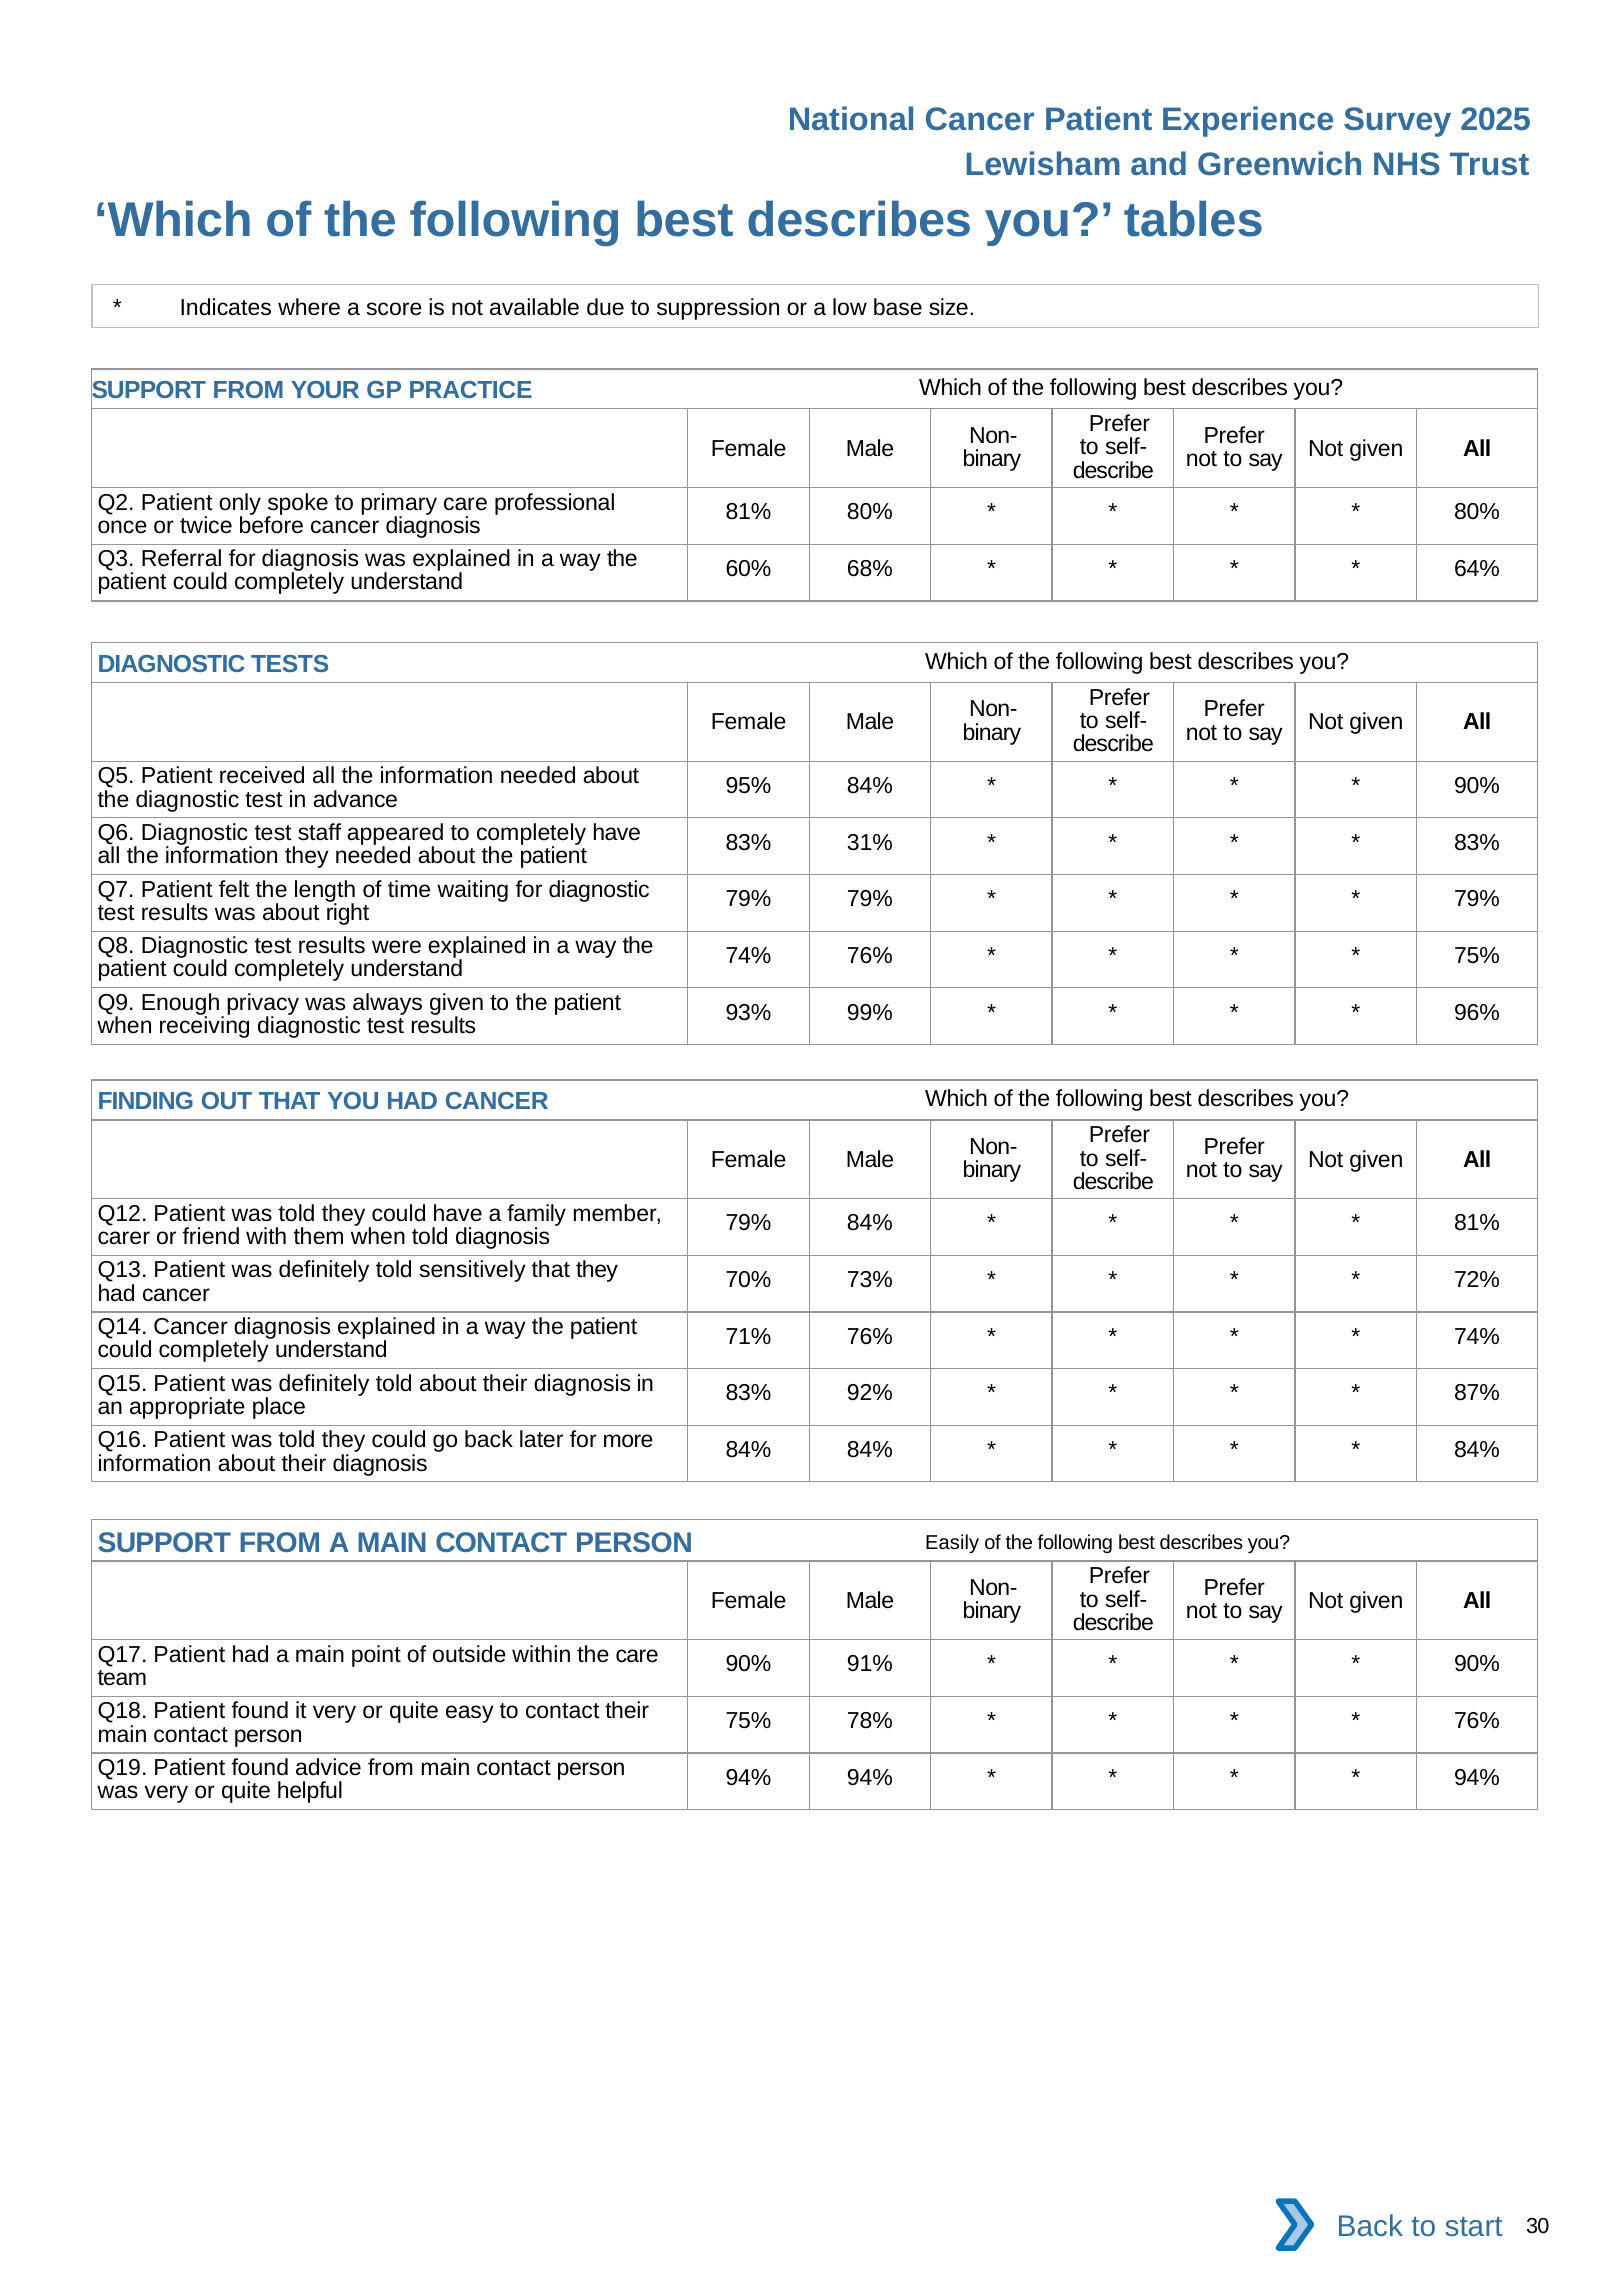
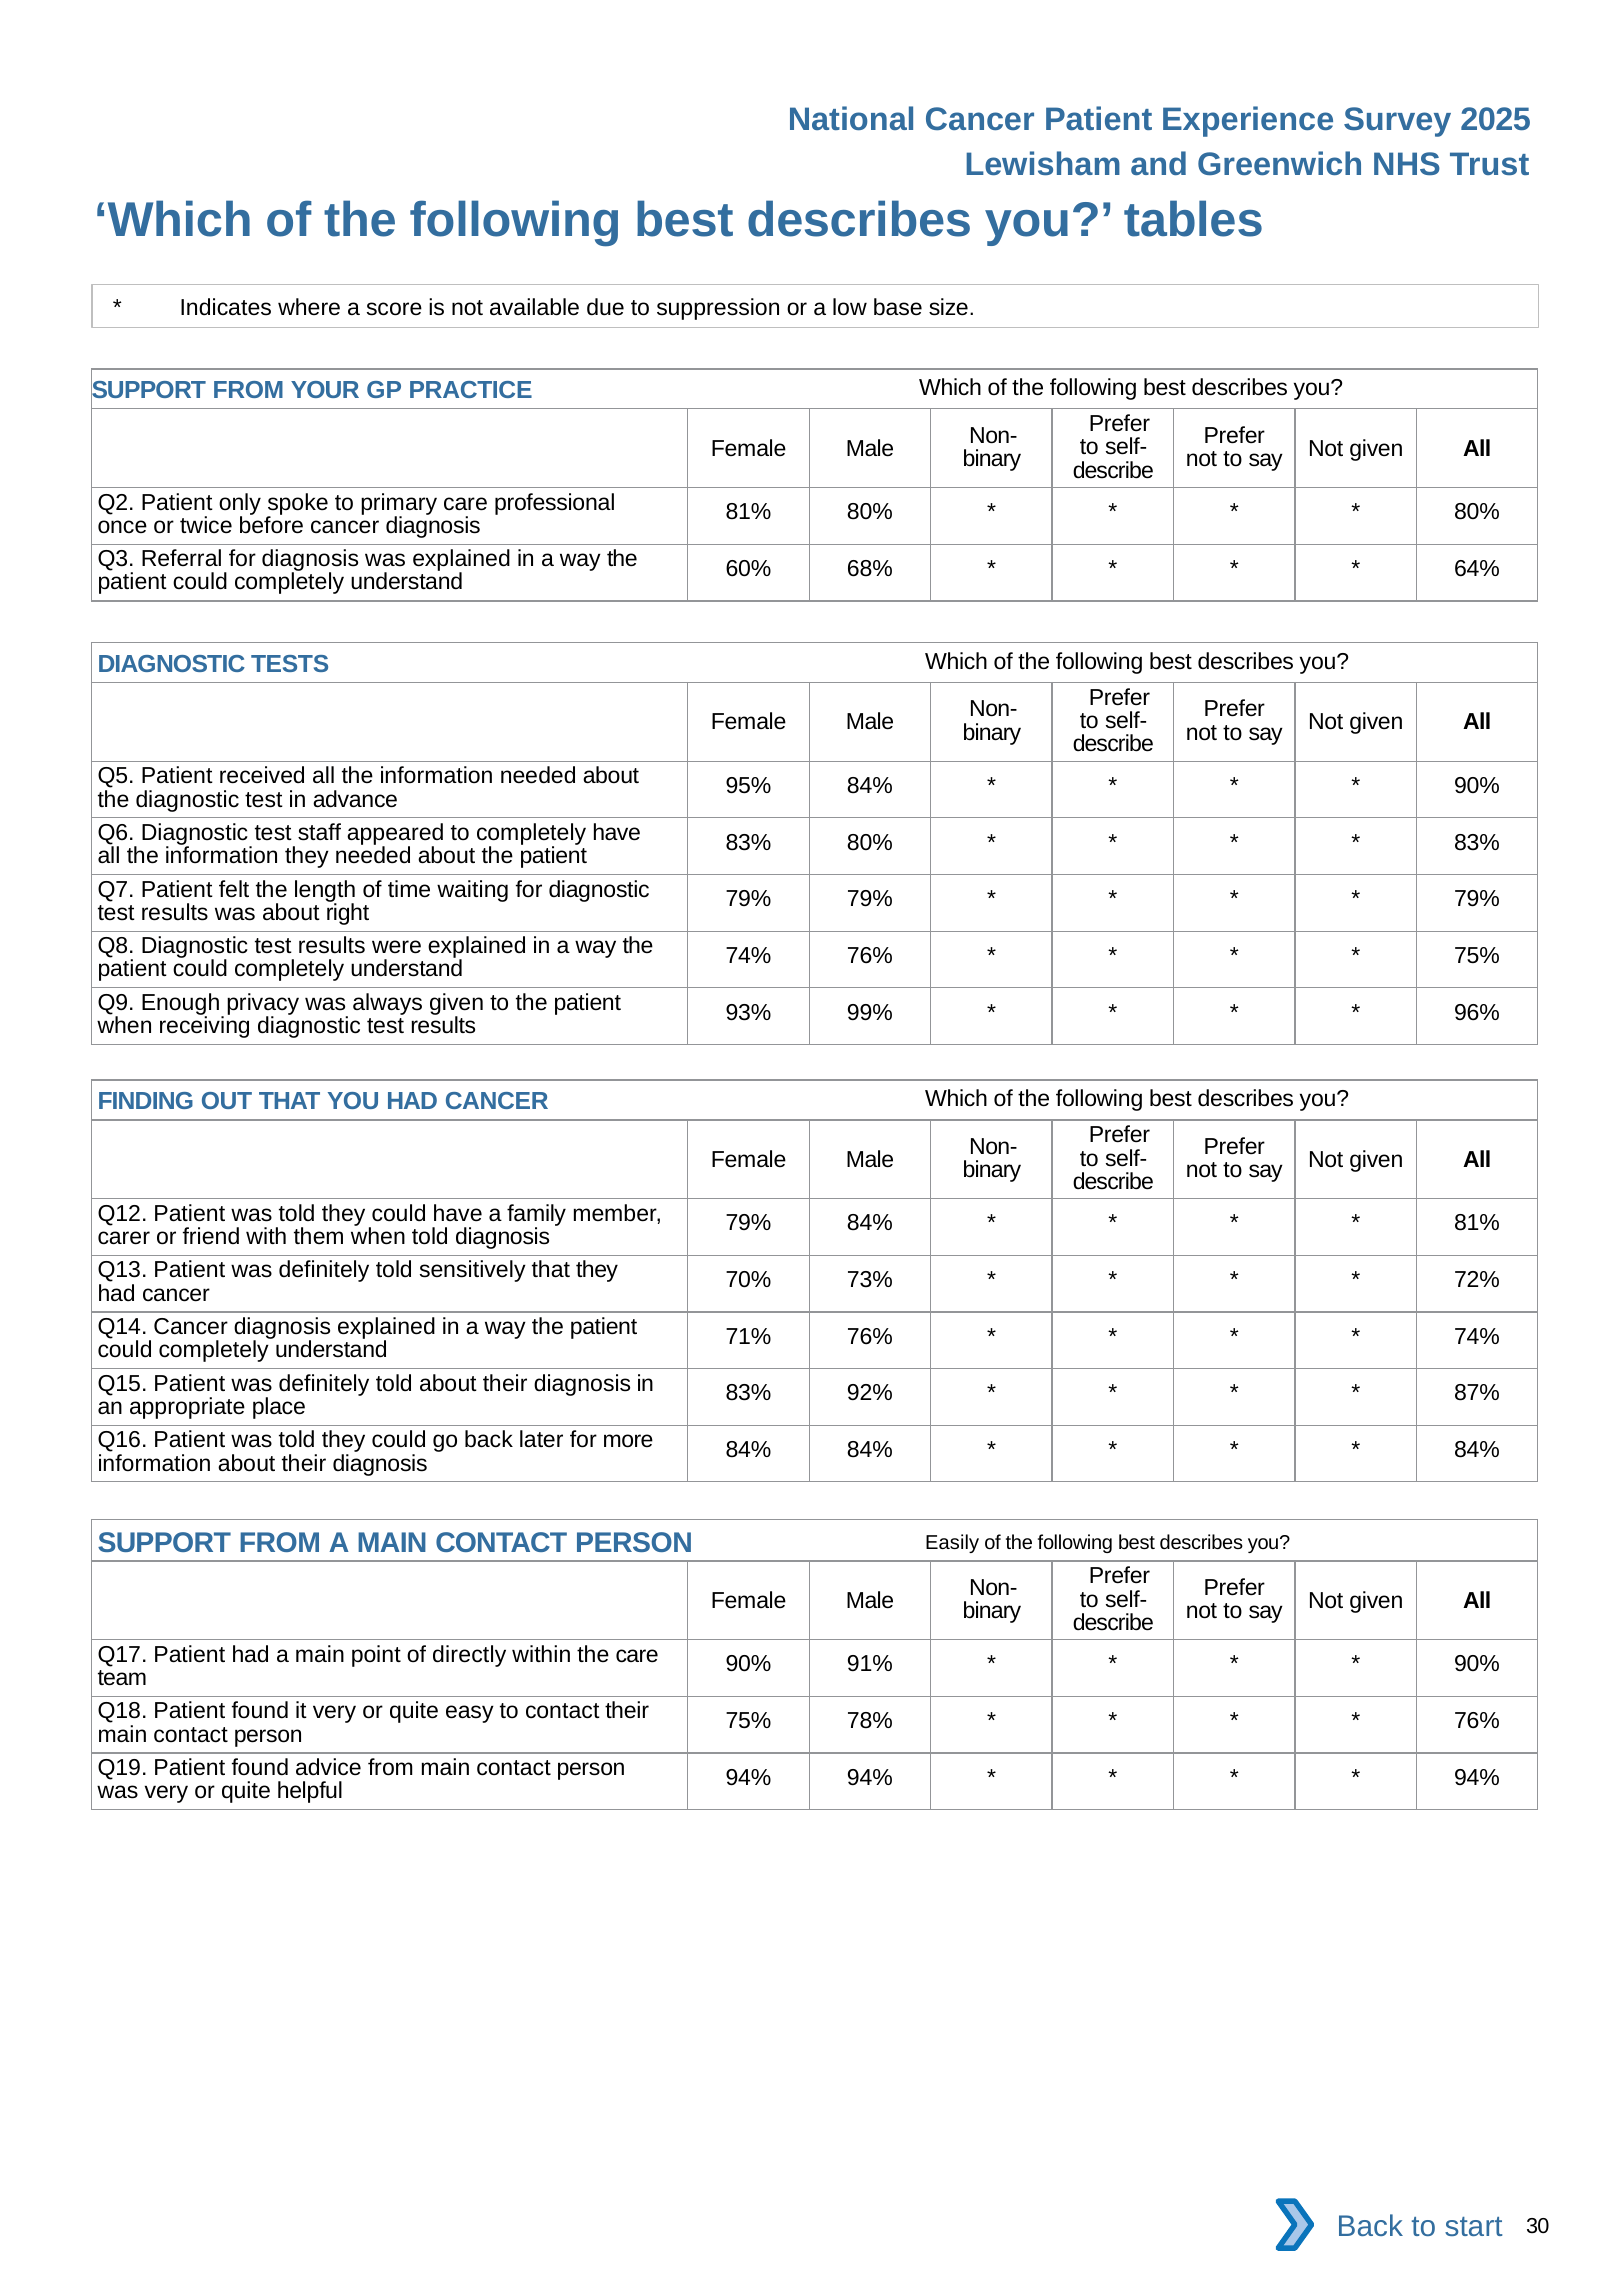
83% 31%: 31% -> 80%
outside: outside -> directly
